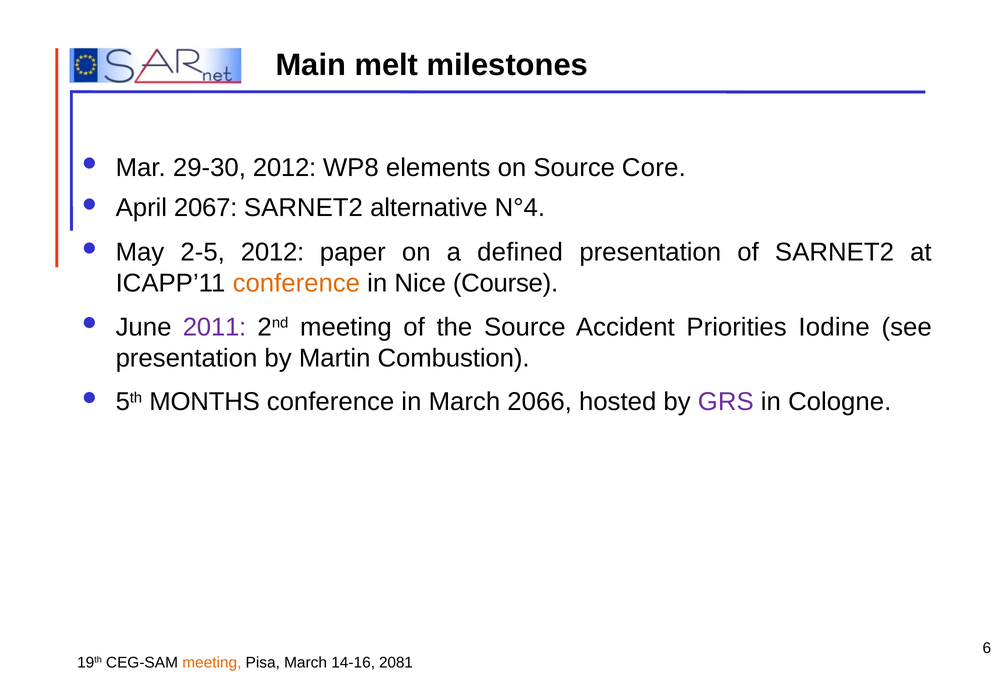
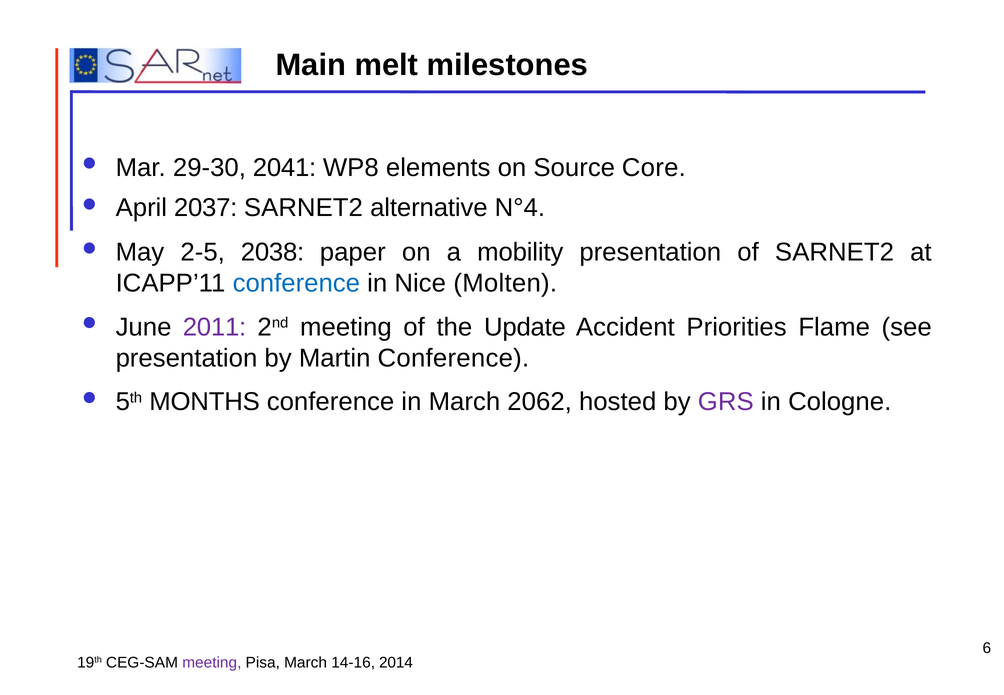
29-30 2012: 2012 -> 2041
2067: 2067 -> 2037
2-5 2012: 2012 -> 2038
defined: defined -> mobility
conference at (296, 283) colour: orange -> blue
Course: Course -> Molten
the Source: Source -> Update
Iodine: Iodine -> Flame
Martin Combustion: Combustion -> Conference
2066: 2066 -> 2062
meeting at (212, 663) colour: orange -> purple
2081: 2081 -> 2014
